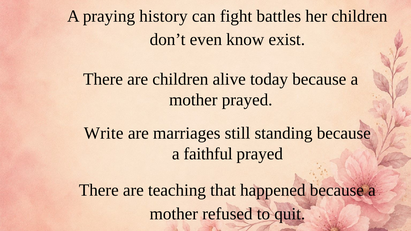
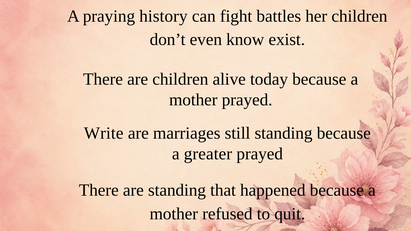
faithful: faithful -> greater
are teaching: teaching -> standing
